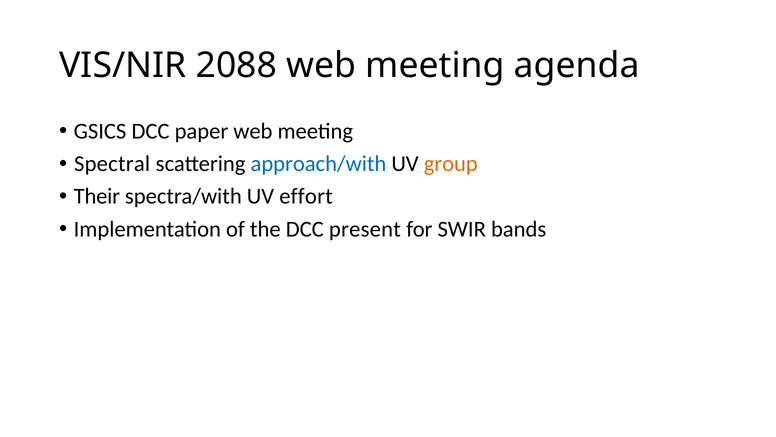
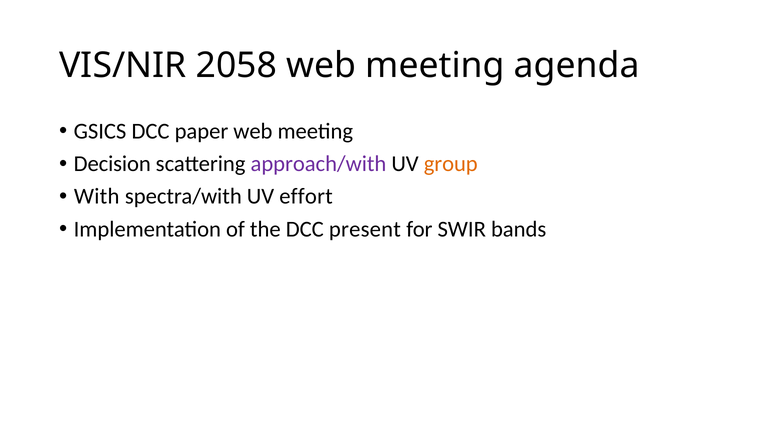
2088: 2088 -> 2058
Spectral: Spectral -> Decision
approach/with colour: blue -> purple
Their: Their -> With
